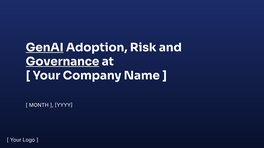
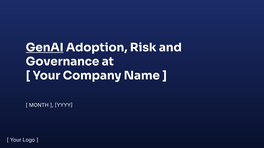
Governance underline: present -> none
